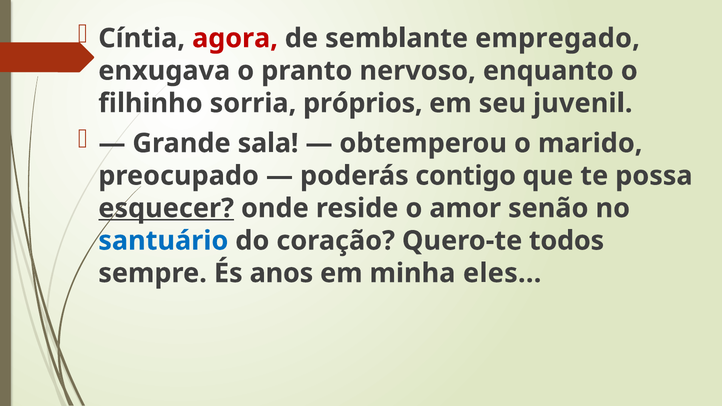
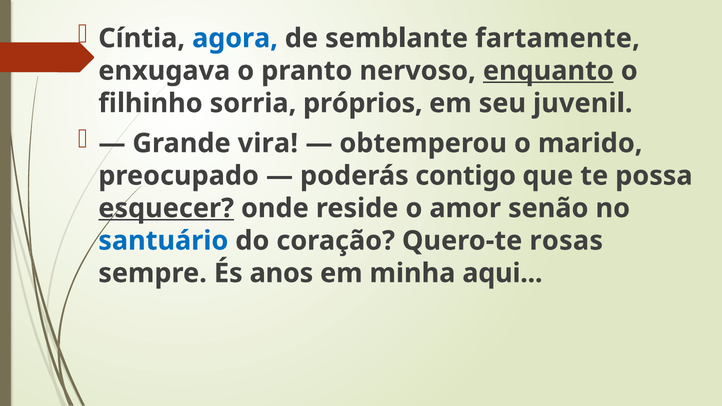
agora colour: red -> blue
empregado: empregado -> fartamente
enquanto underline: none -> present
sala: sala -> vira
todos: todos -> rosas
eles: eles -> aqui
